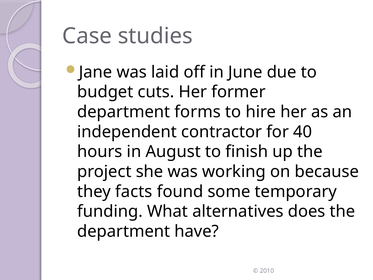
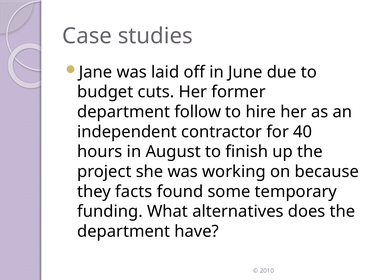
forms: forms -> follow
